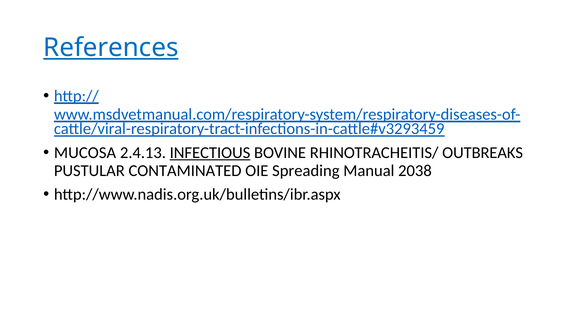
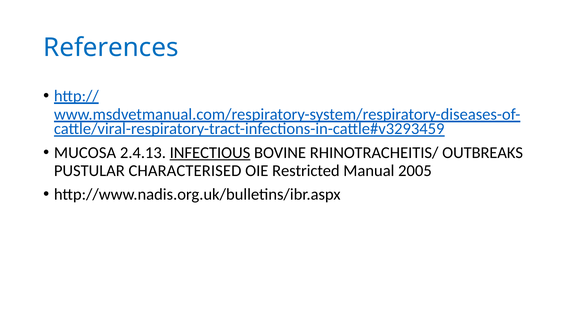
References underline: present -> none
CONTAMINATED: CONTAMINATED -> CHARACTERISED
Spreading: Spreading -> Restricted
2038: 2038 -> 2005
